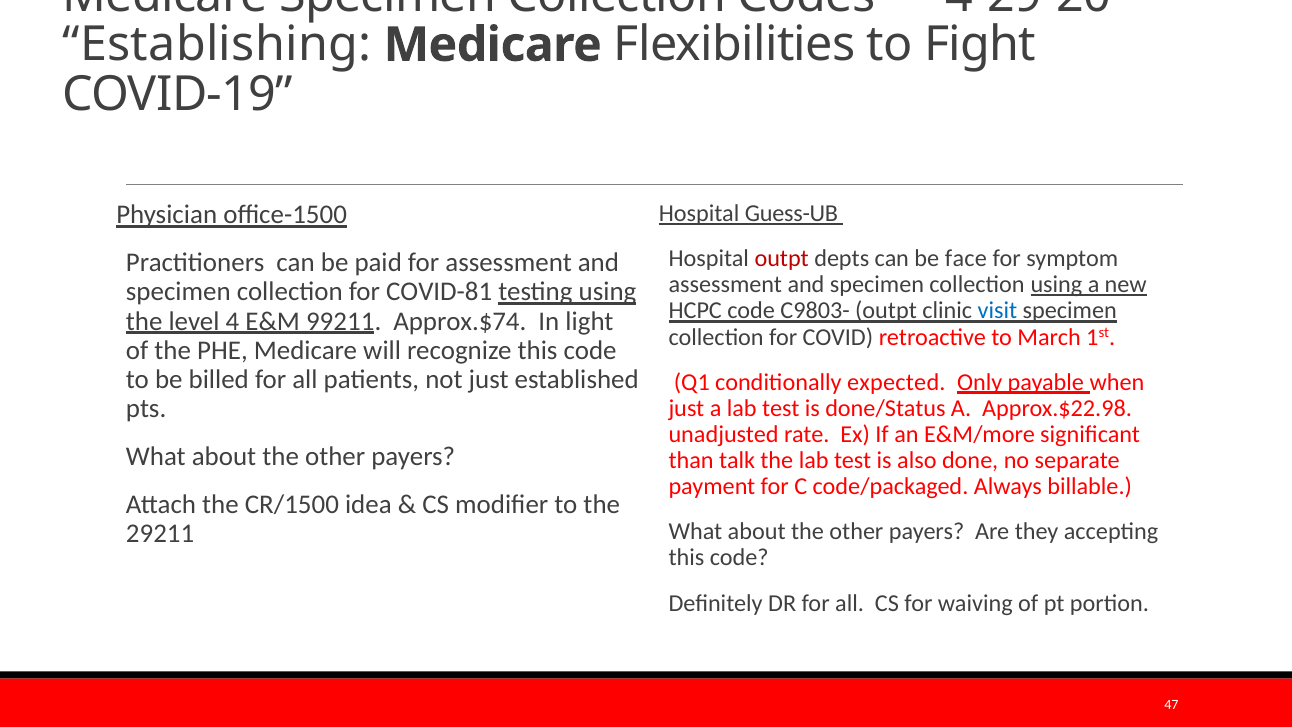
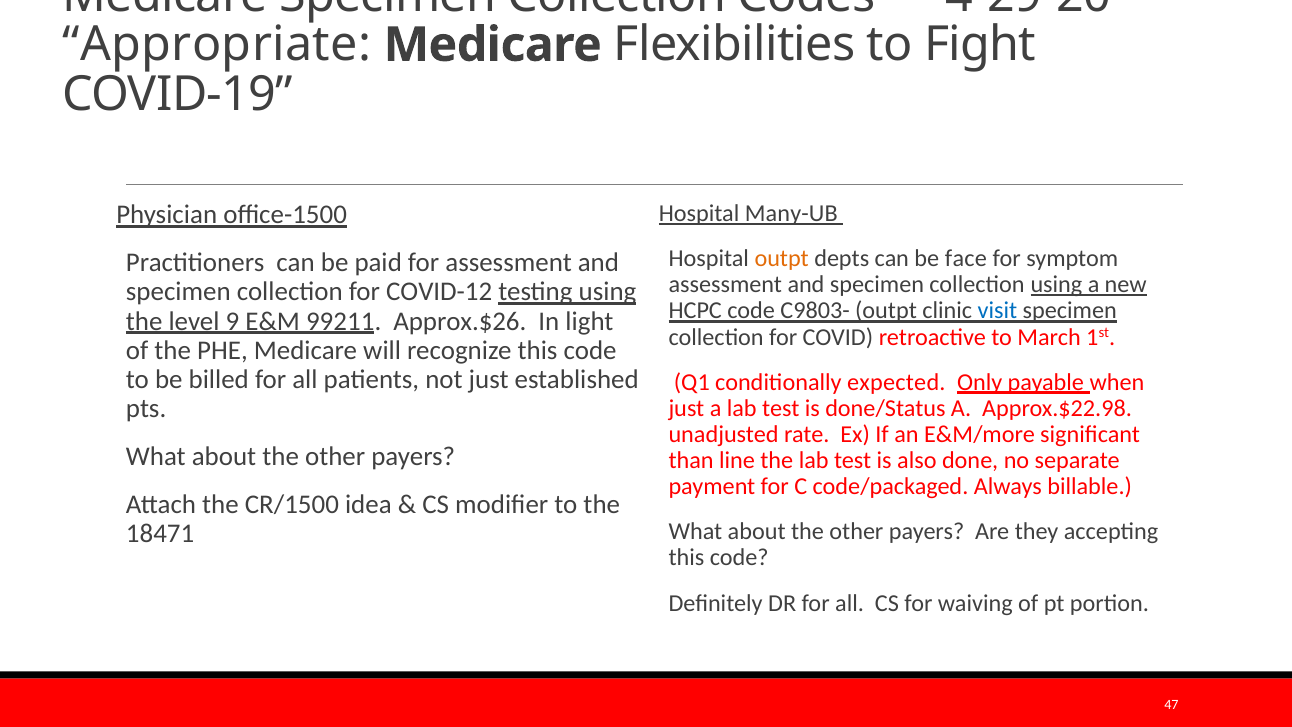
Establishing: Establishing -> Appropriate
Guess-UB: Guess-UB -> Many-UB
outpt at (782, 258) colour: red -> orange
COVID-81: COVID-81 -> COVID-12
4: 4 -> 9
Approx.$74: Approx.$74 -> Approx.$26
talk: talk -> line
29211: 29211 -> 18471
